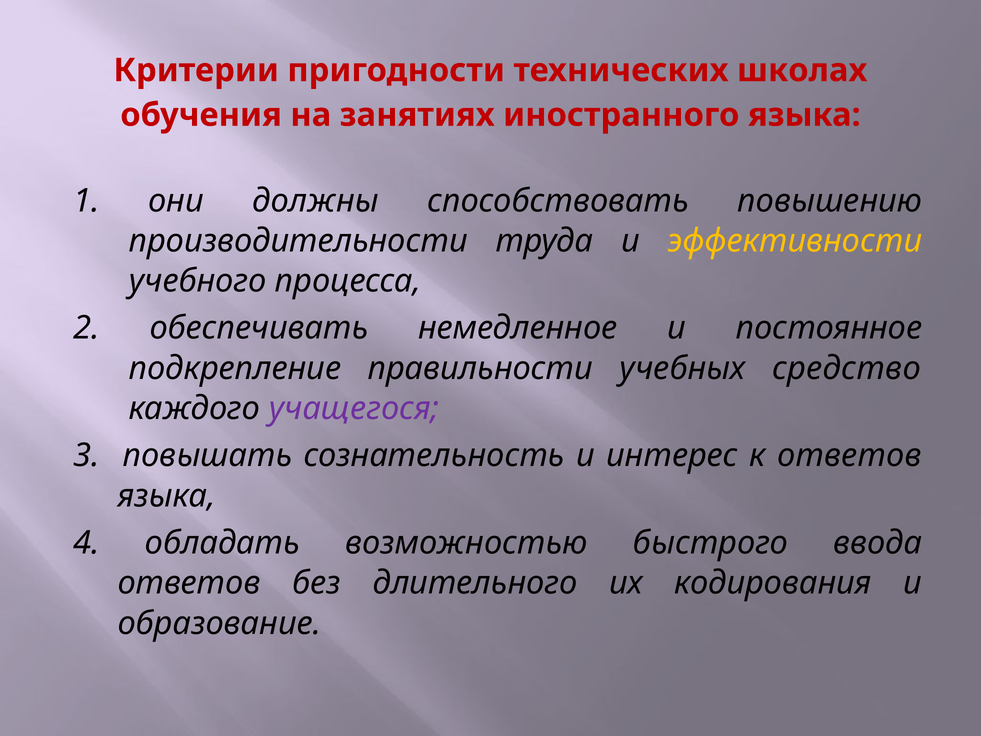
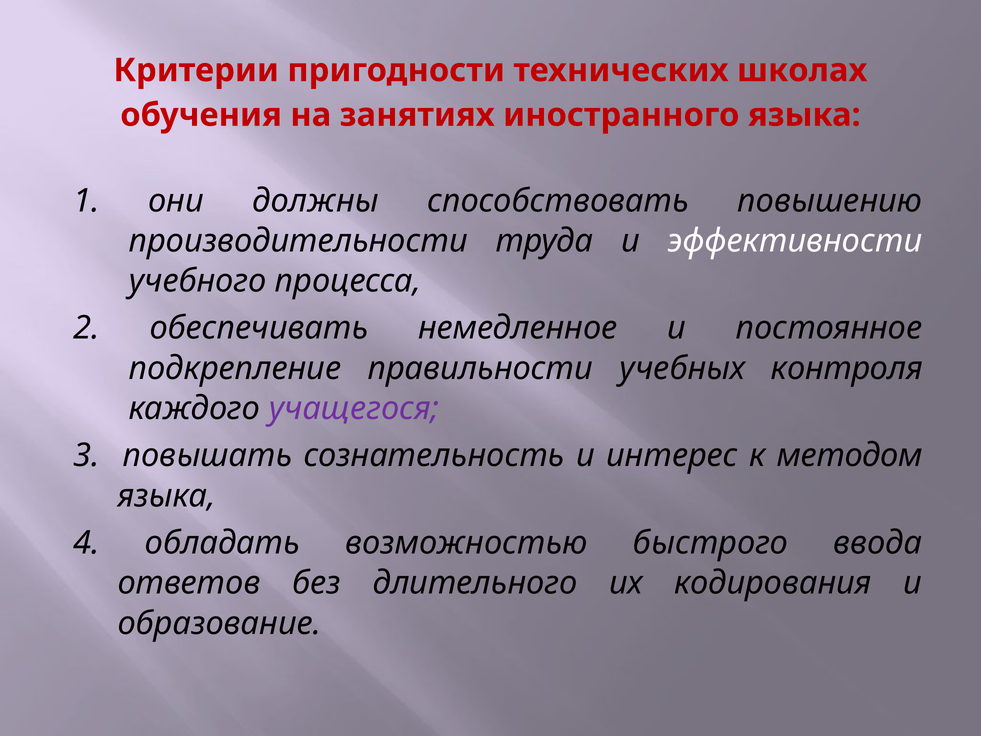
эффективности colour: yellow -> white
средство: средство -> контроля
к ответов: ответов -> методом
